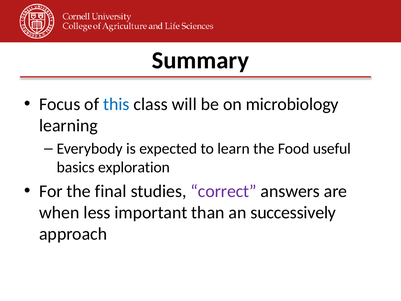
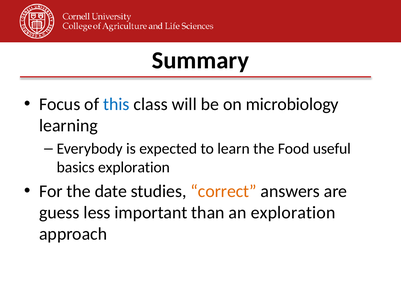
final: final -> date
correct colour: purple -> orange
when: when -> guess
an successively: successively -> exploration
